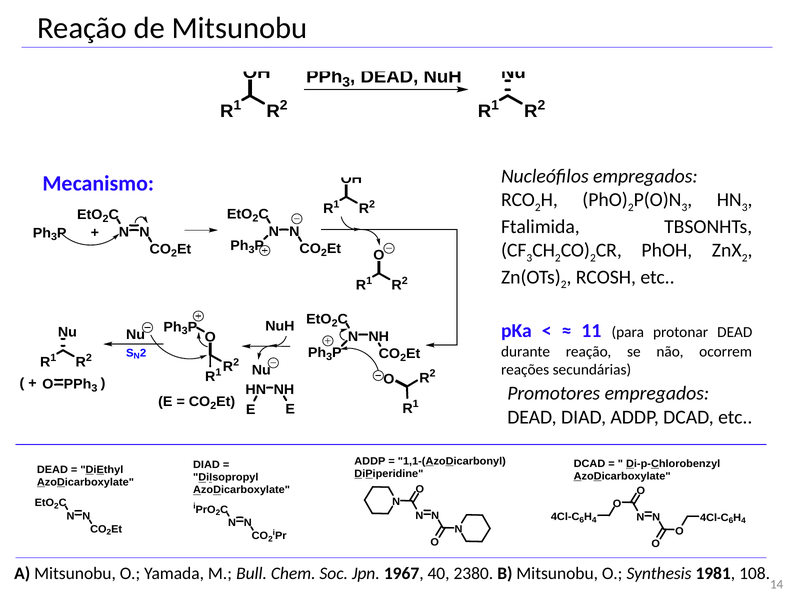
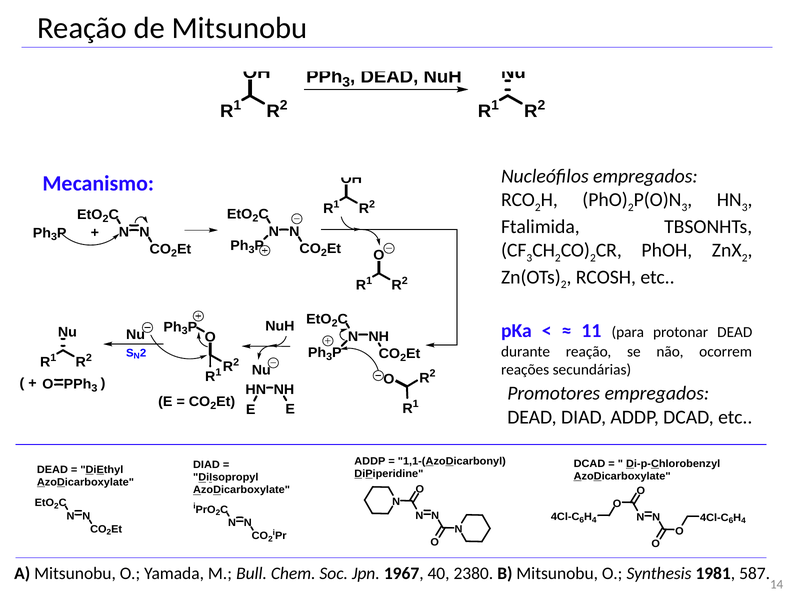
108: 108 -> 587
